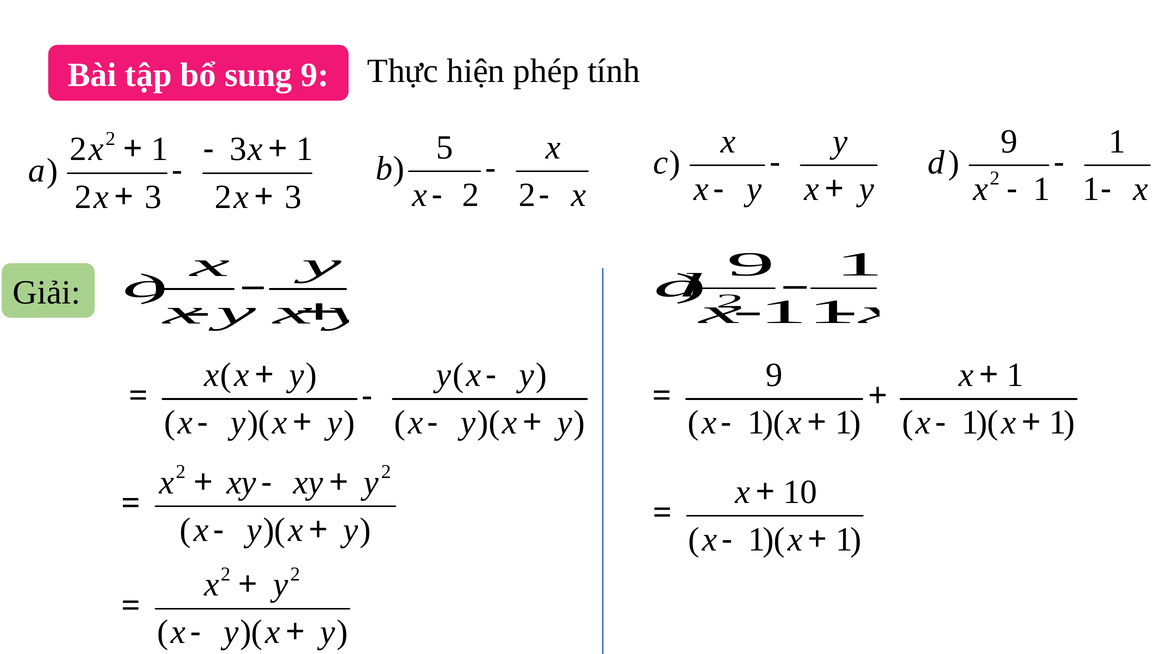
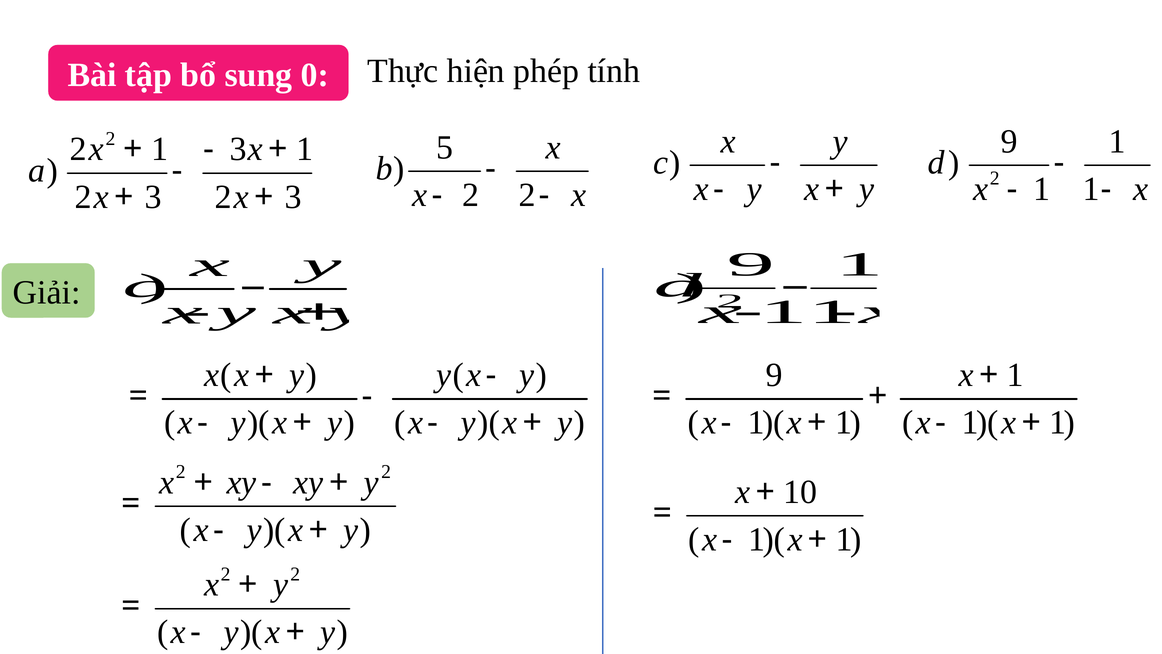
sung 9: 9 -> 0
